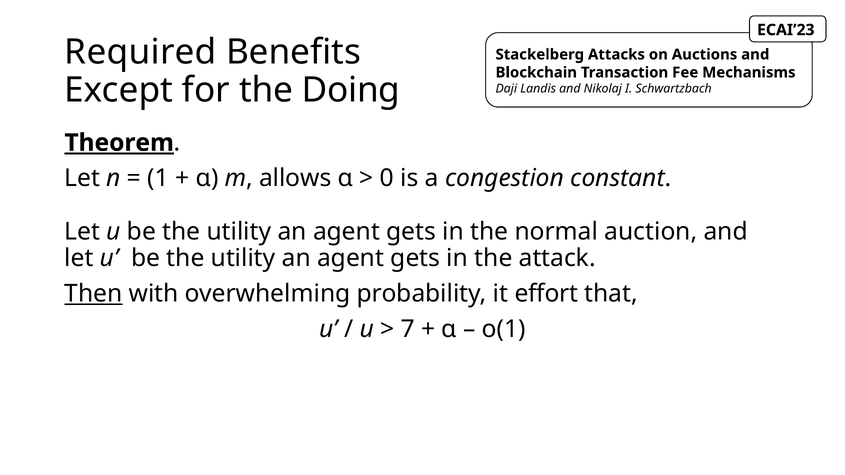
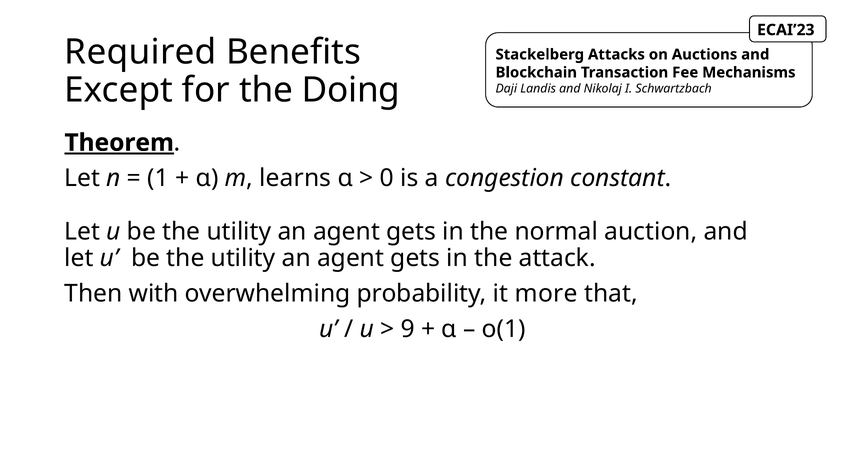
allows: allows -> learns
Then underline: present -> none
effort: effort -> more
7: 7 -> 9
